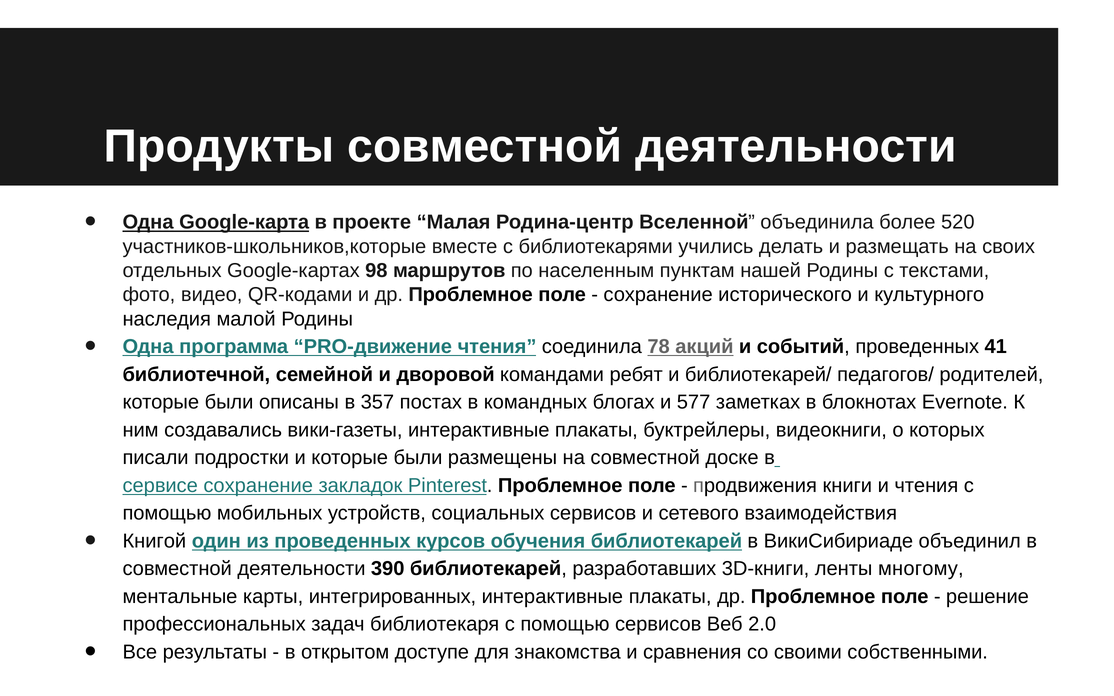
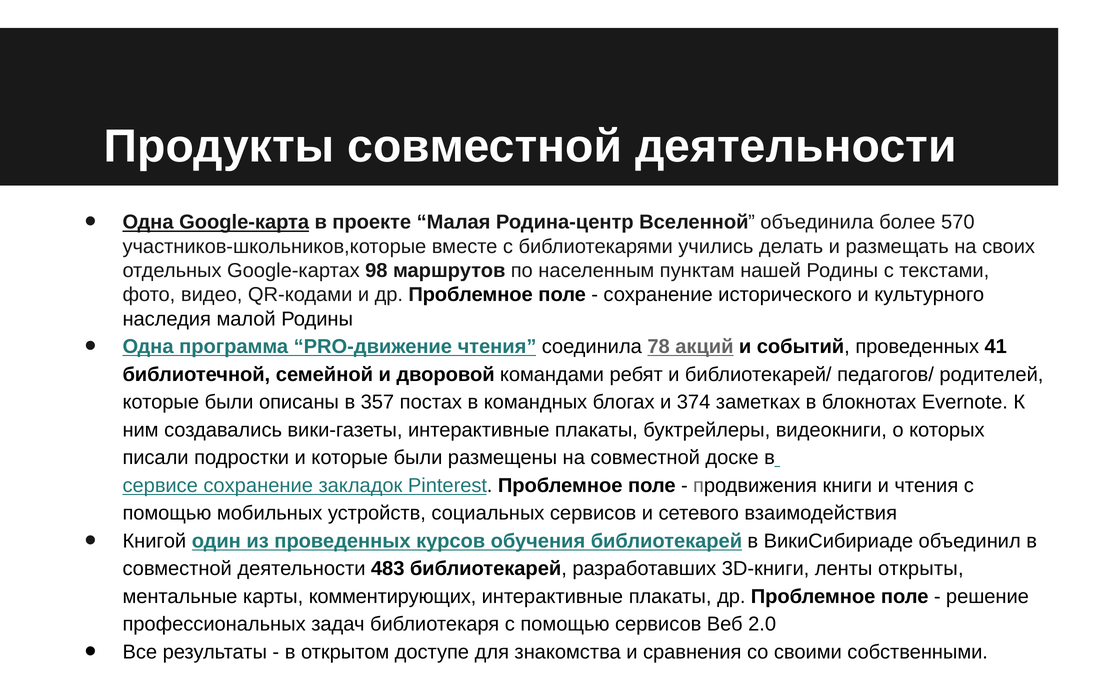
520: 520 -> 570
577: 577 -> 374
390: 390 -> 483
многому: многому -> открыты
интегрированных: интегрированных -> комментирующих
